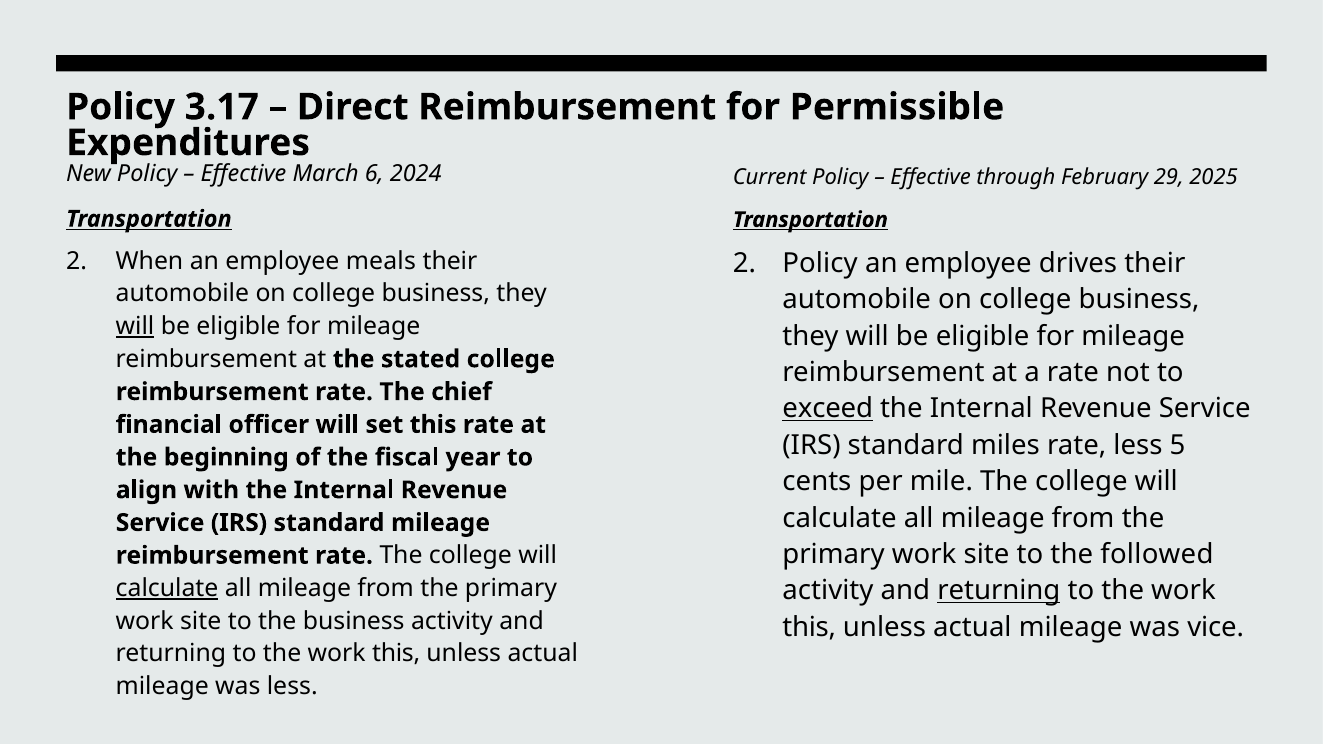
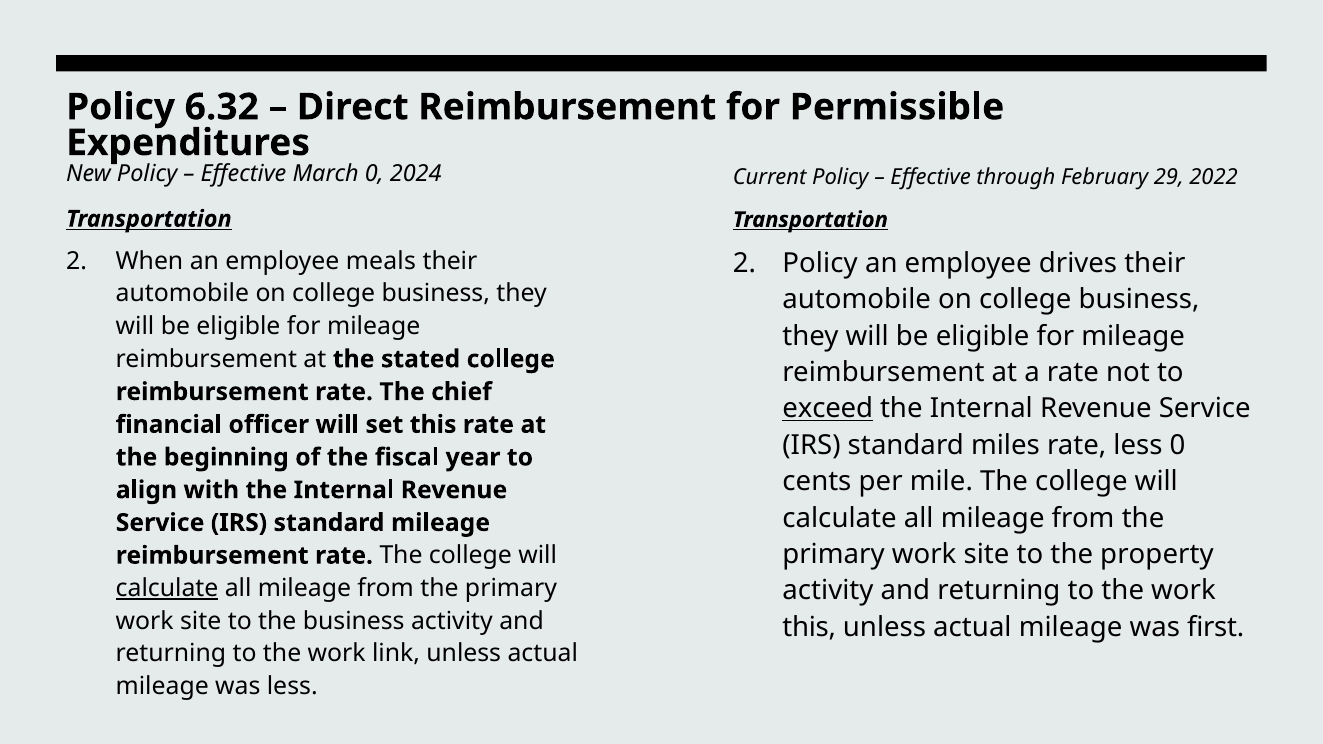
3.17: 3.17 -> 6.32
March 6: 6 -> 0
2025: 2025 -> 2022
will at (135, 326) underline: present -> none
less 5: 5 -> 0
followed: followed -> property
returning at (999, 591) underline: present -> none
vice: vice -> first
this at (396, 654): this -> link
